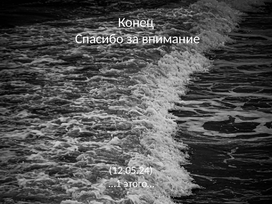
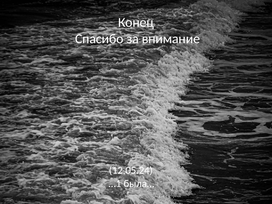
этого…: этого… -> была…
